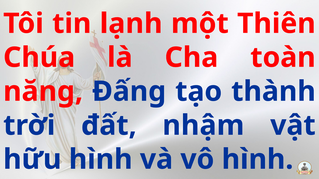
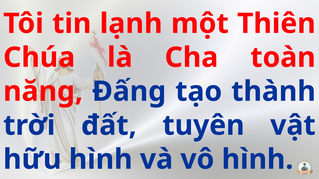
nhậm: nhậm -> tuyên
